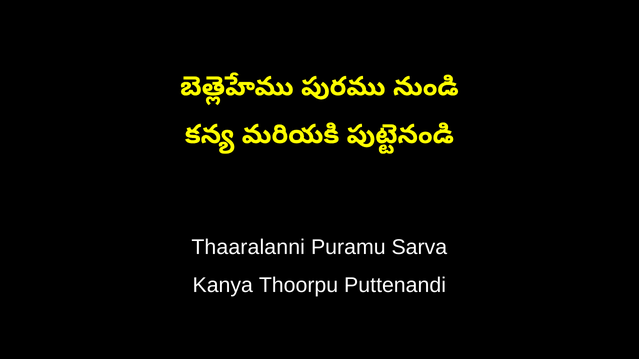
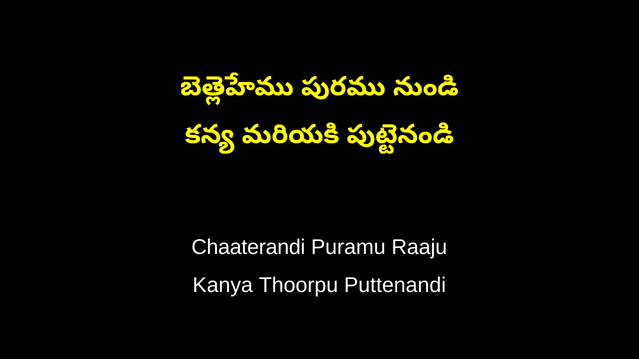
Thaaralanni: Thaaralanni -> Chaaterandi
Sarva: Sarva -> Raaju
